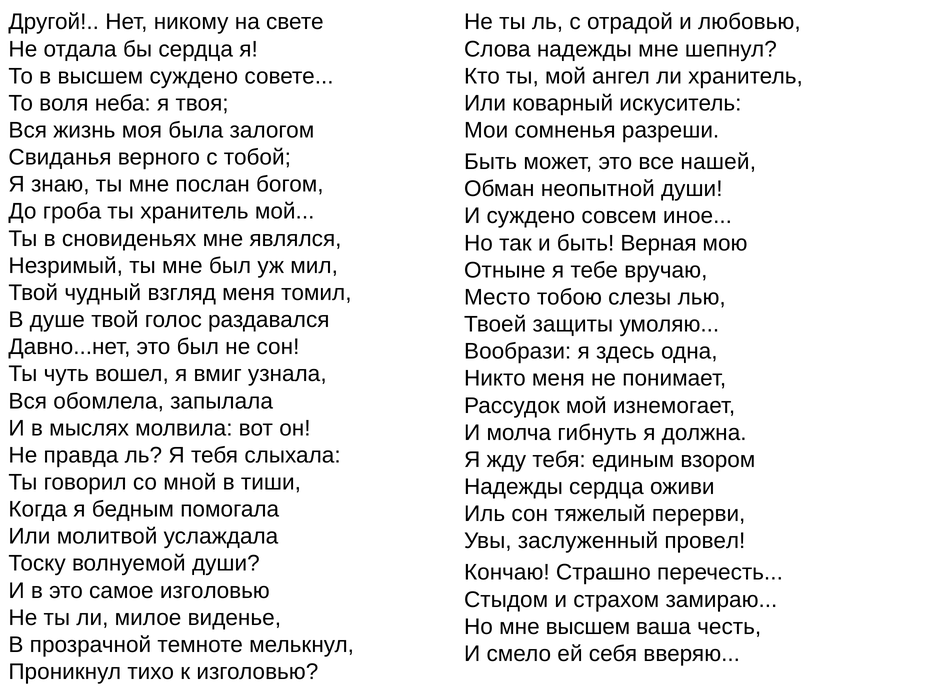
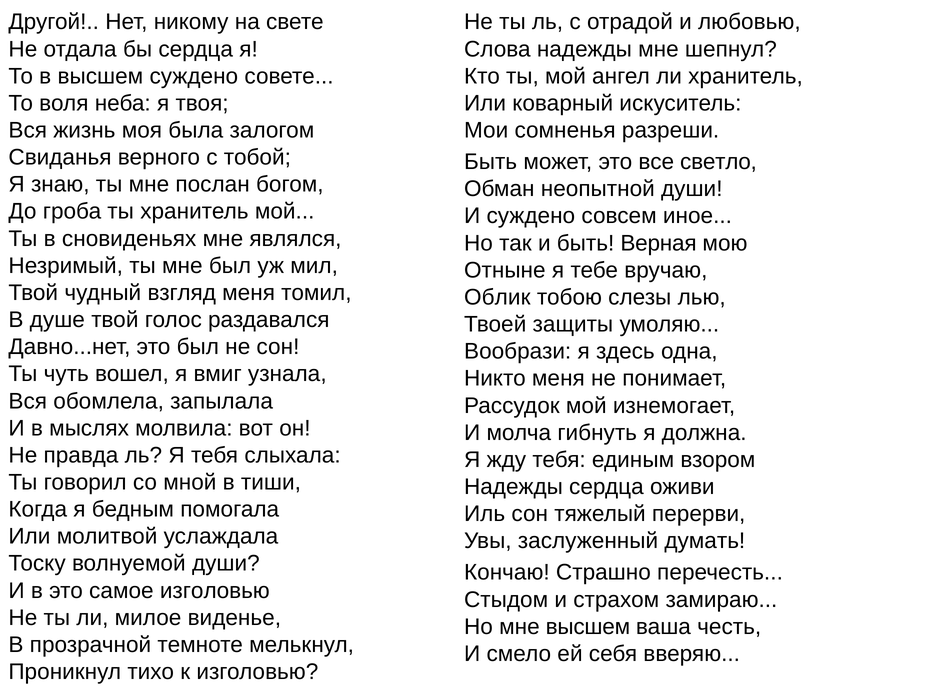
нашей: нашей -> светло
Место: Место -> Облик
провел: провел -> думать
